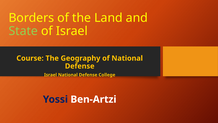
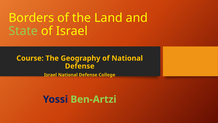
Ben-Artzi colour: white -> light green
